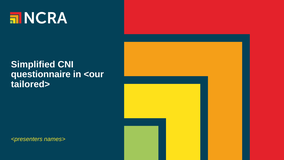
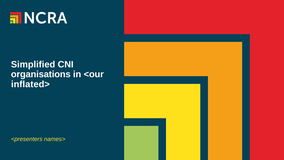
questionnaire: questionnaire -> organisations
tailored>: tailored> -> inflated>
